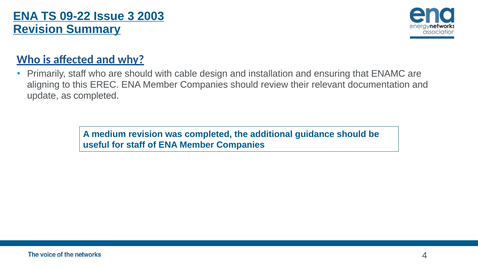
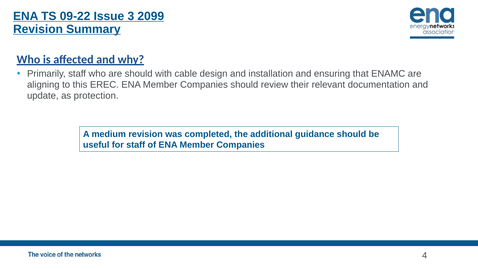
2003: 2003 -> 2099
as completed: completed -> protection
